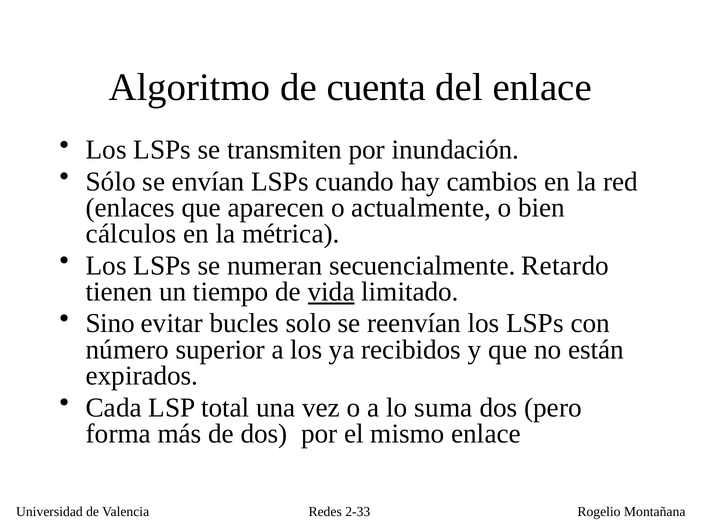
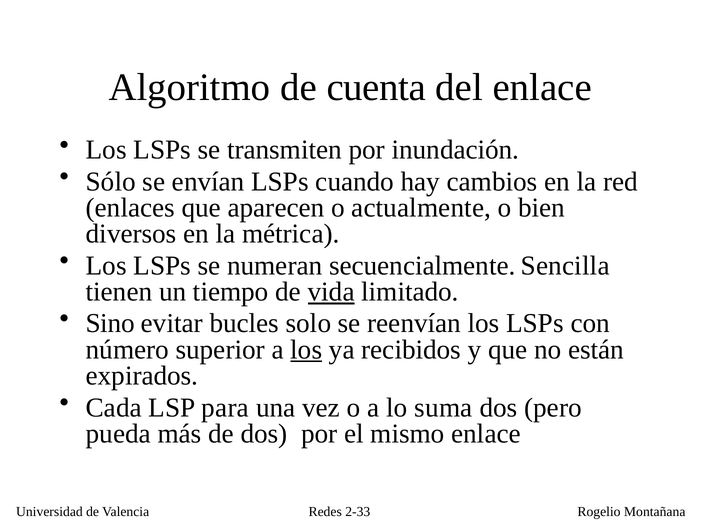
cálculos: cálculos -> diversos
Retardo: Retardo -> Sencilla
los at (306, 350) underline: none -> present
total: total -> para
forma: forma -> pueda
